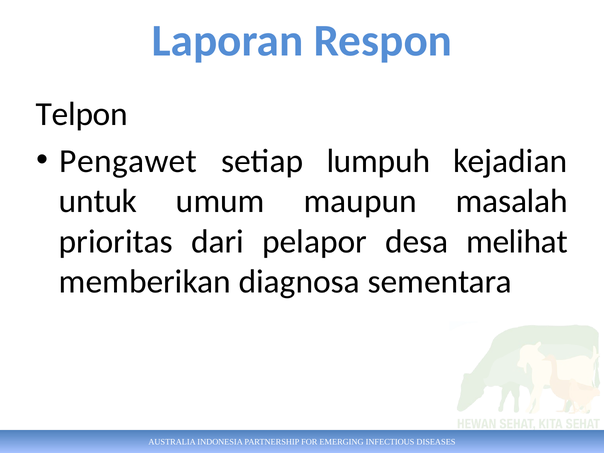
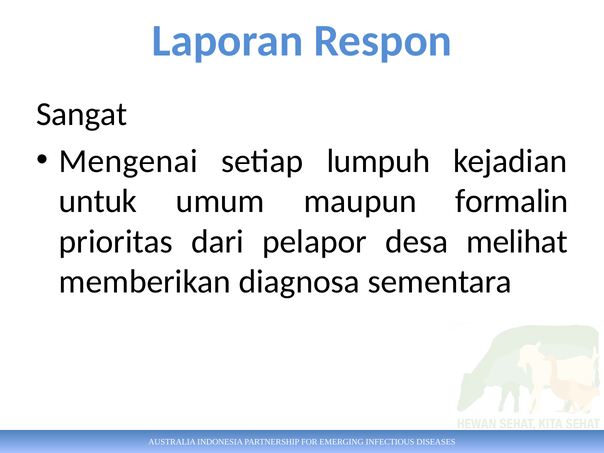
Telpon: Telpon -> Sangat
Pengawet: Pengawet -> Mengenai
masalah: masalah -> formalin
